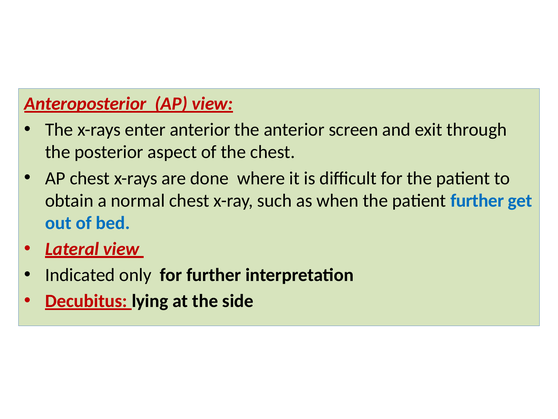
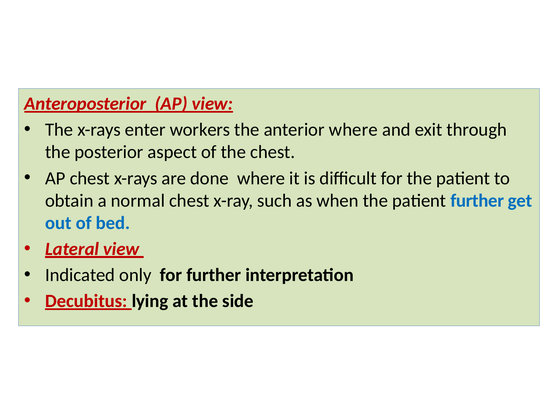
enter anterior: anterior -> workers
anterior screen: screen -> where
